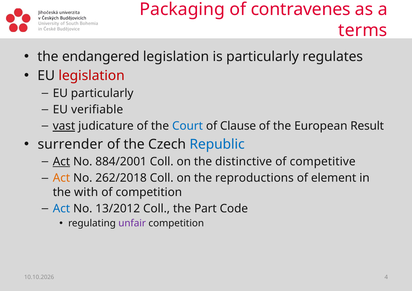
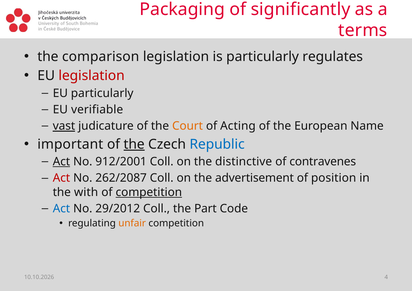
contravenes: contravenes -> significantly
endangered: endangered -> comparison
Court colour: blue -> orange
Clause: Clause -> Acting
Result: Result -> Name
surrender: surrender -> important
the at (134, 144) underline: none -> present
884/2001: 884/2001 -> 912/2001
competitive: competitive -> contravenes
Act at (61, 178) colour: orange -> red
262/2018: 262/2018 -> 262/2087
reproductions: reproductions -> advertisement
element: element -> position
competition at (149, 192) underline: none -> present
13/2012: 13/2012 -> 29/2012
unfair colour: purple -> orange
